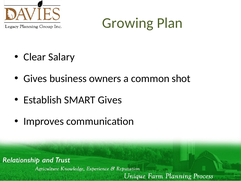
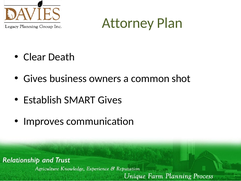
Growing: Growing -> Attorney
Salary: Salary -> Death
